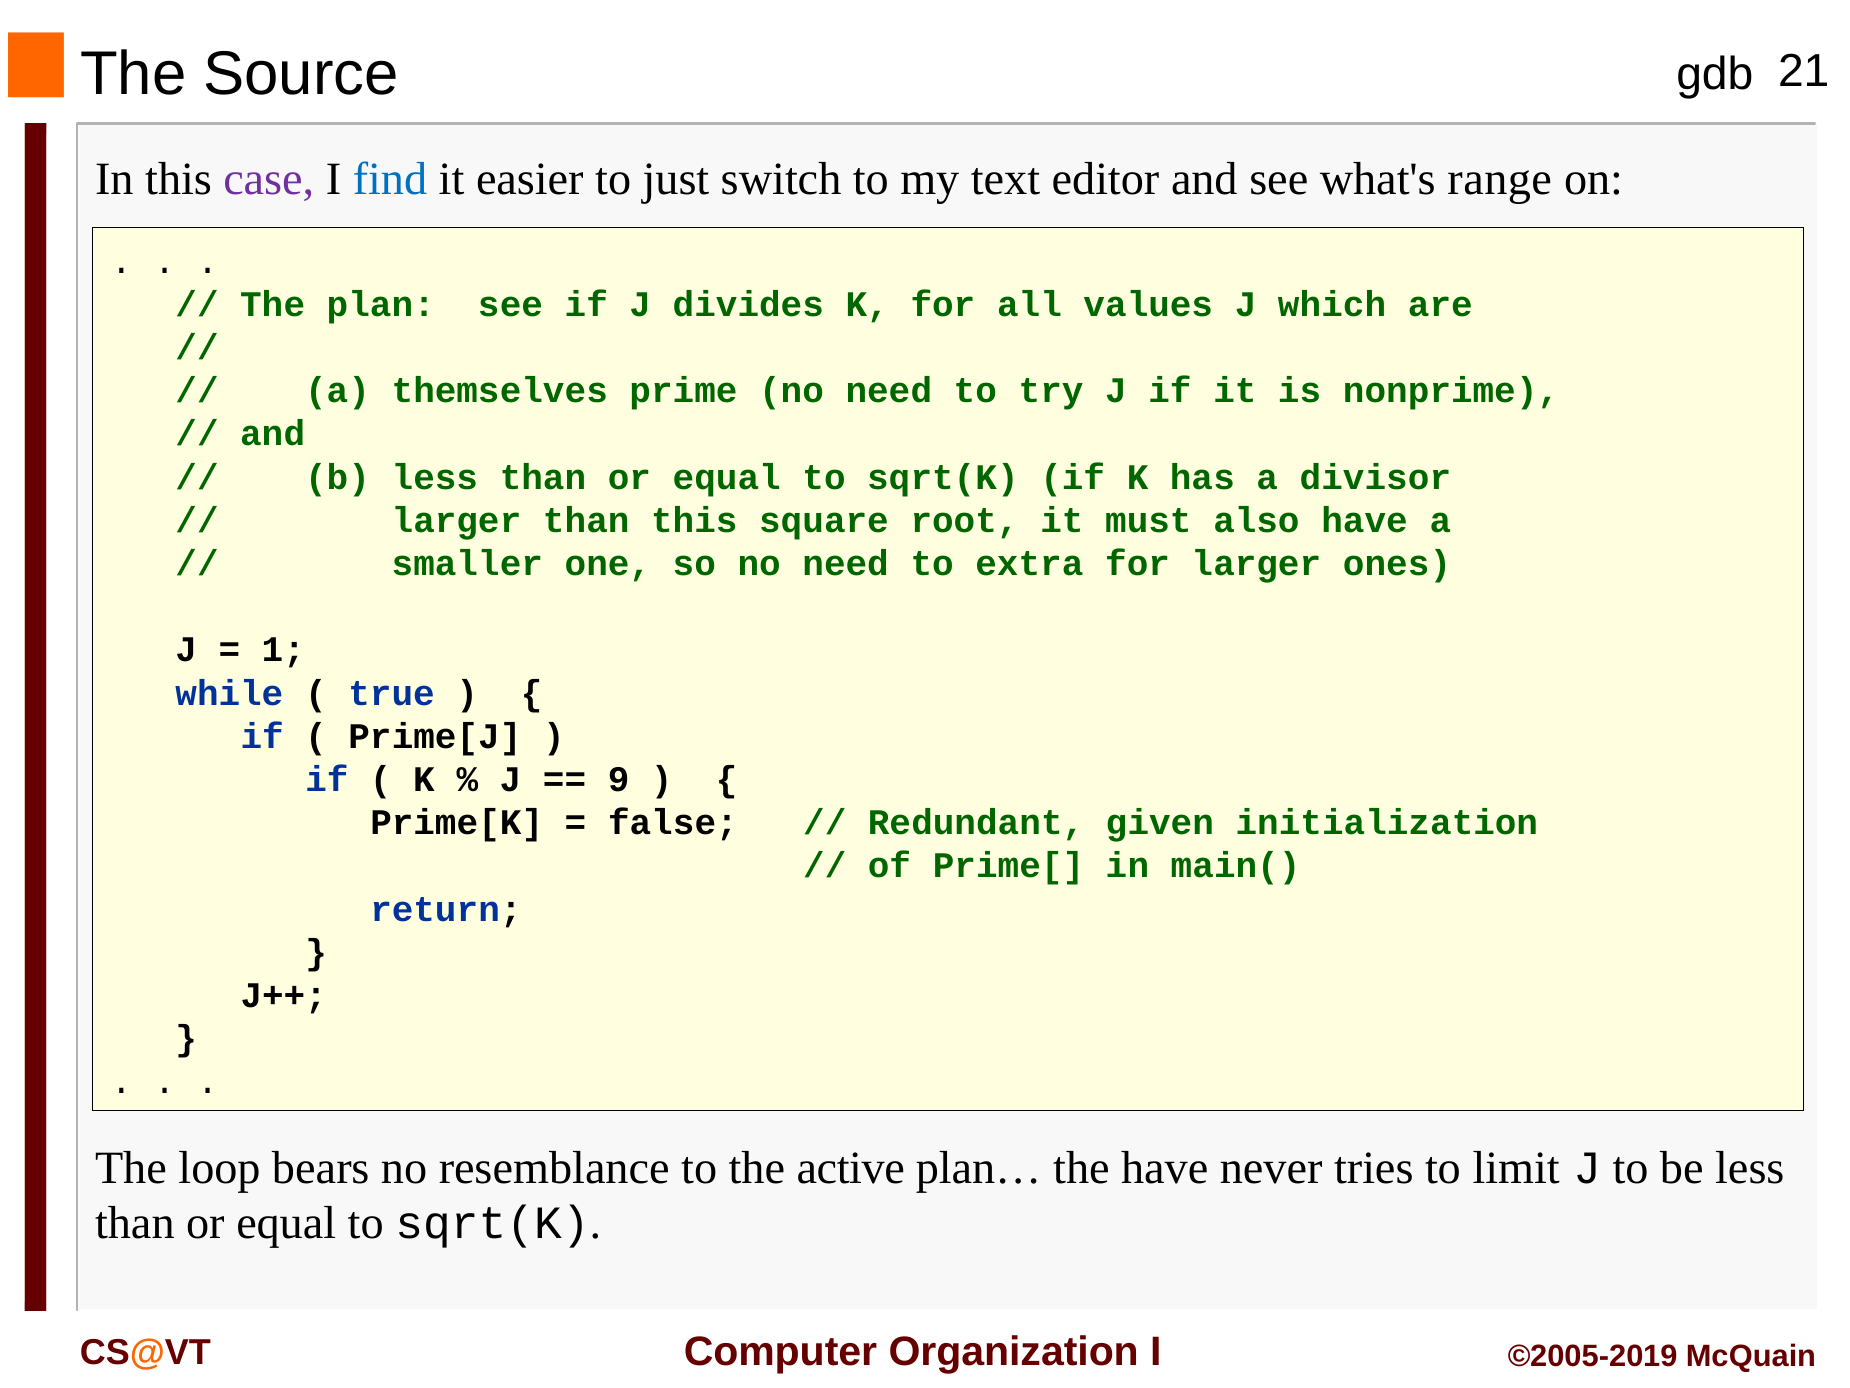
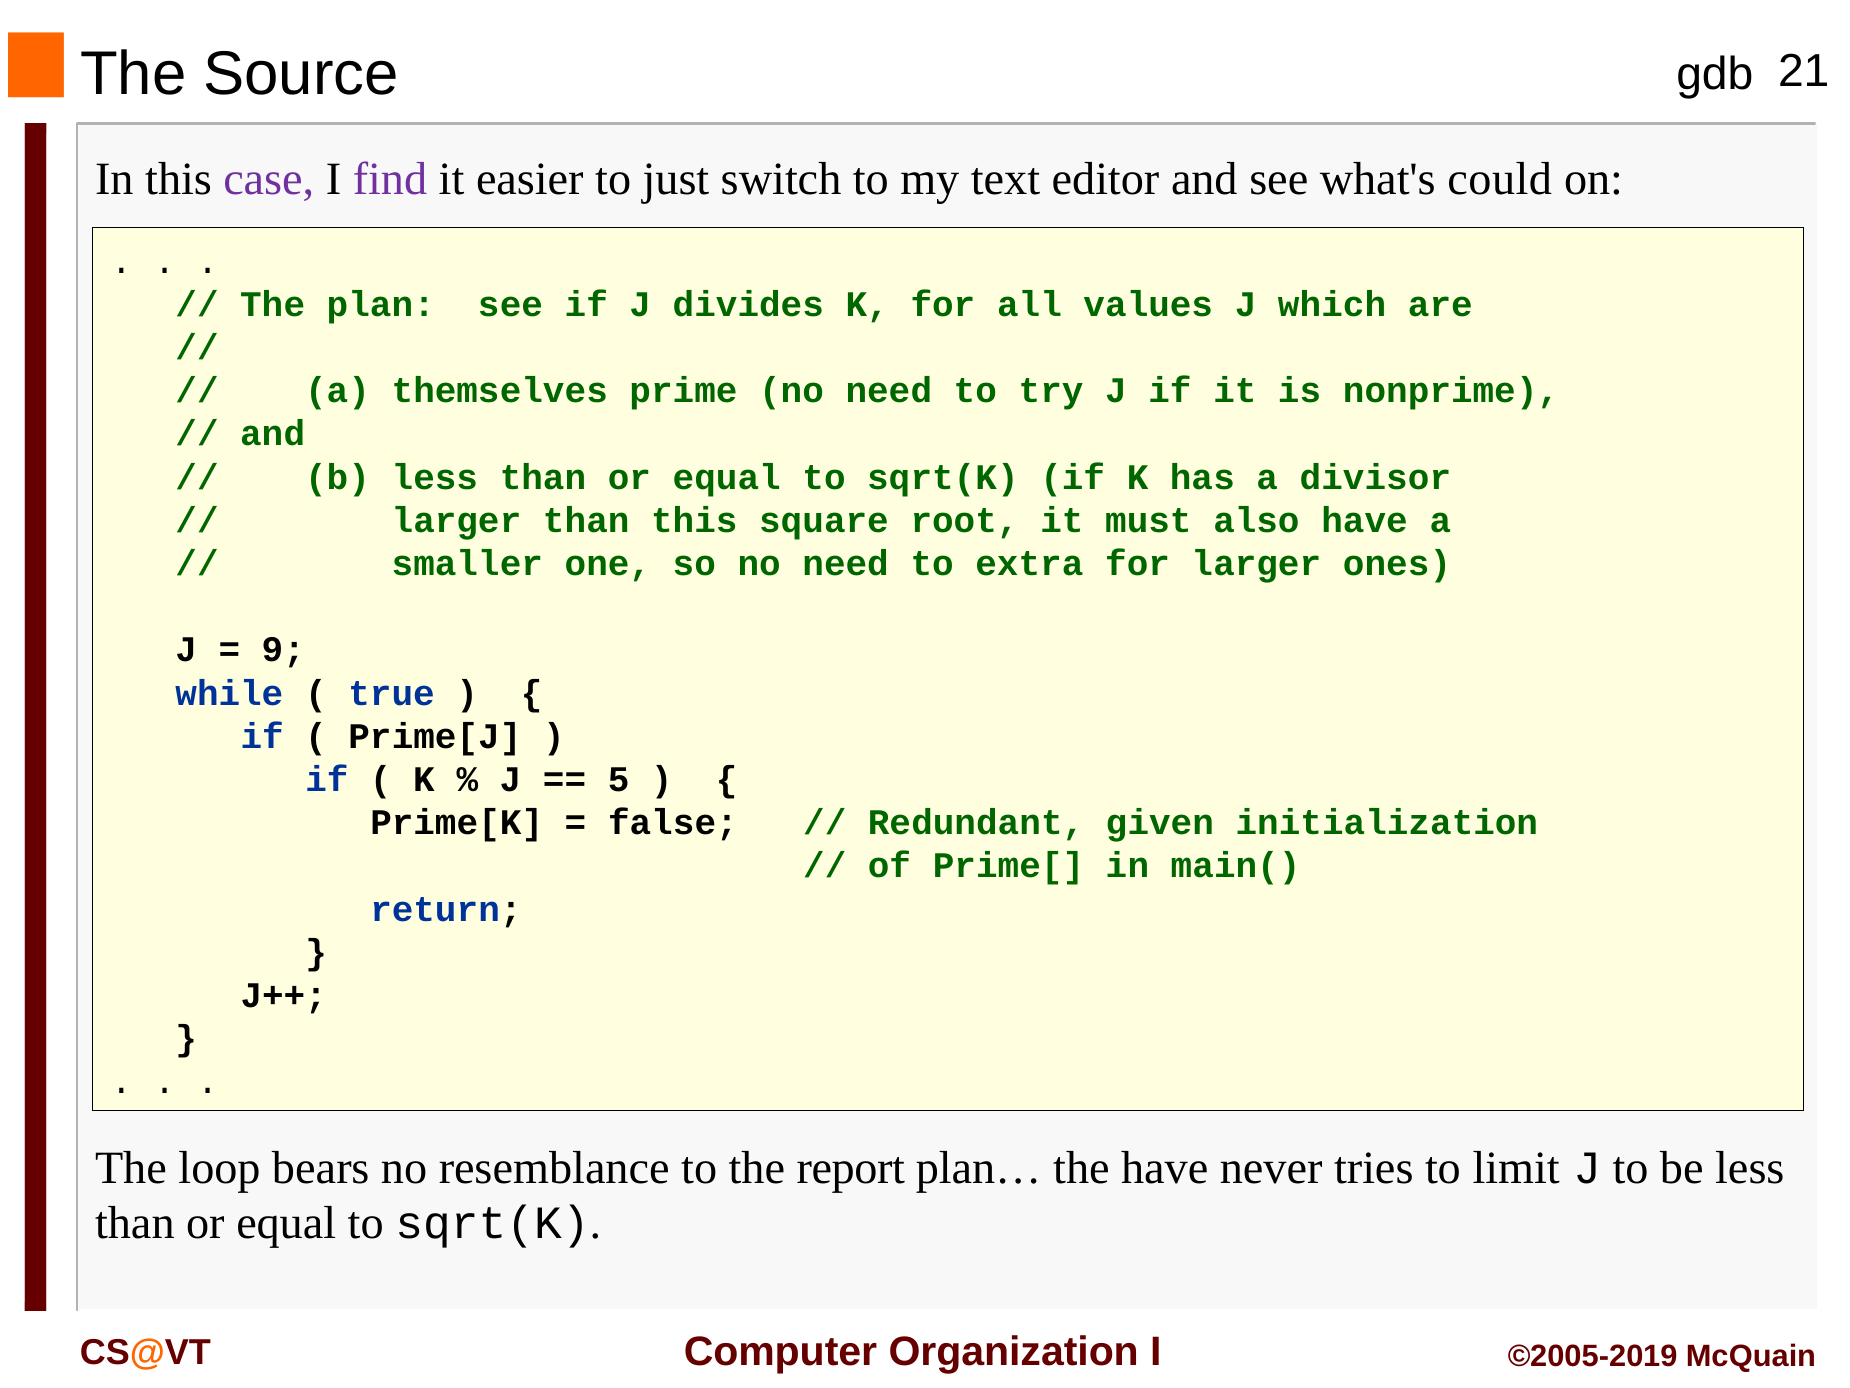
find colour: blue -> purple
range: range -> could
1: 1 -> 9
9: 9 -> 5
active: active -> report
